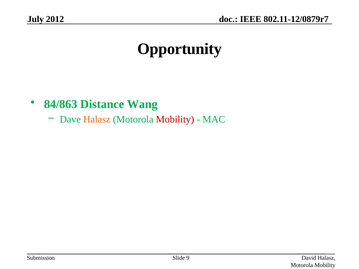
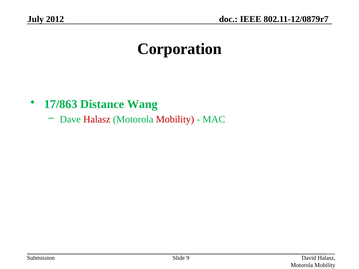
Opportunity: Opportunity -> Corporation
84/863: 84/863 -> 17/863
Halasz at (97, 119) colour: orange -> red
